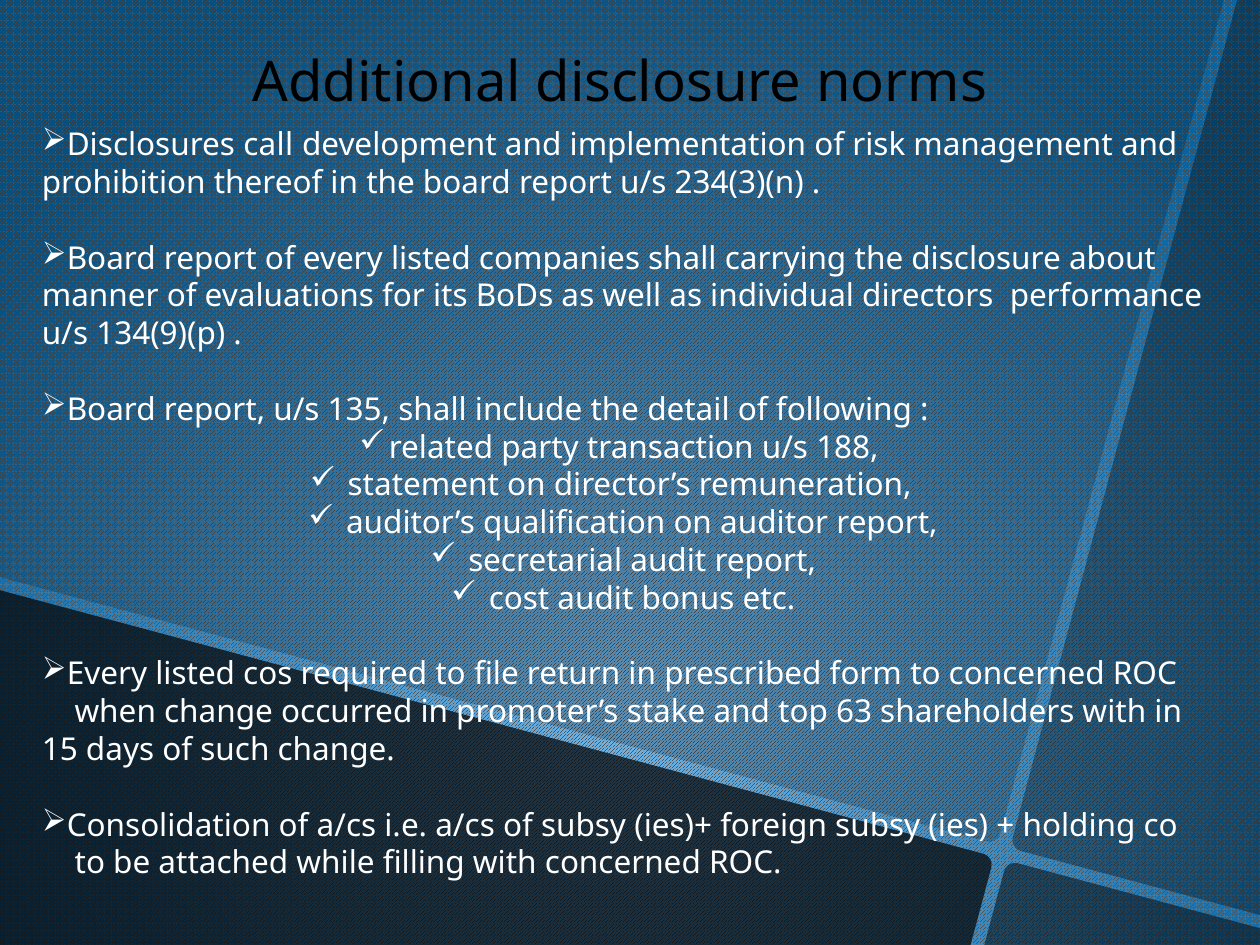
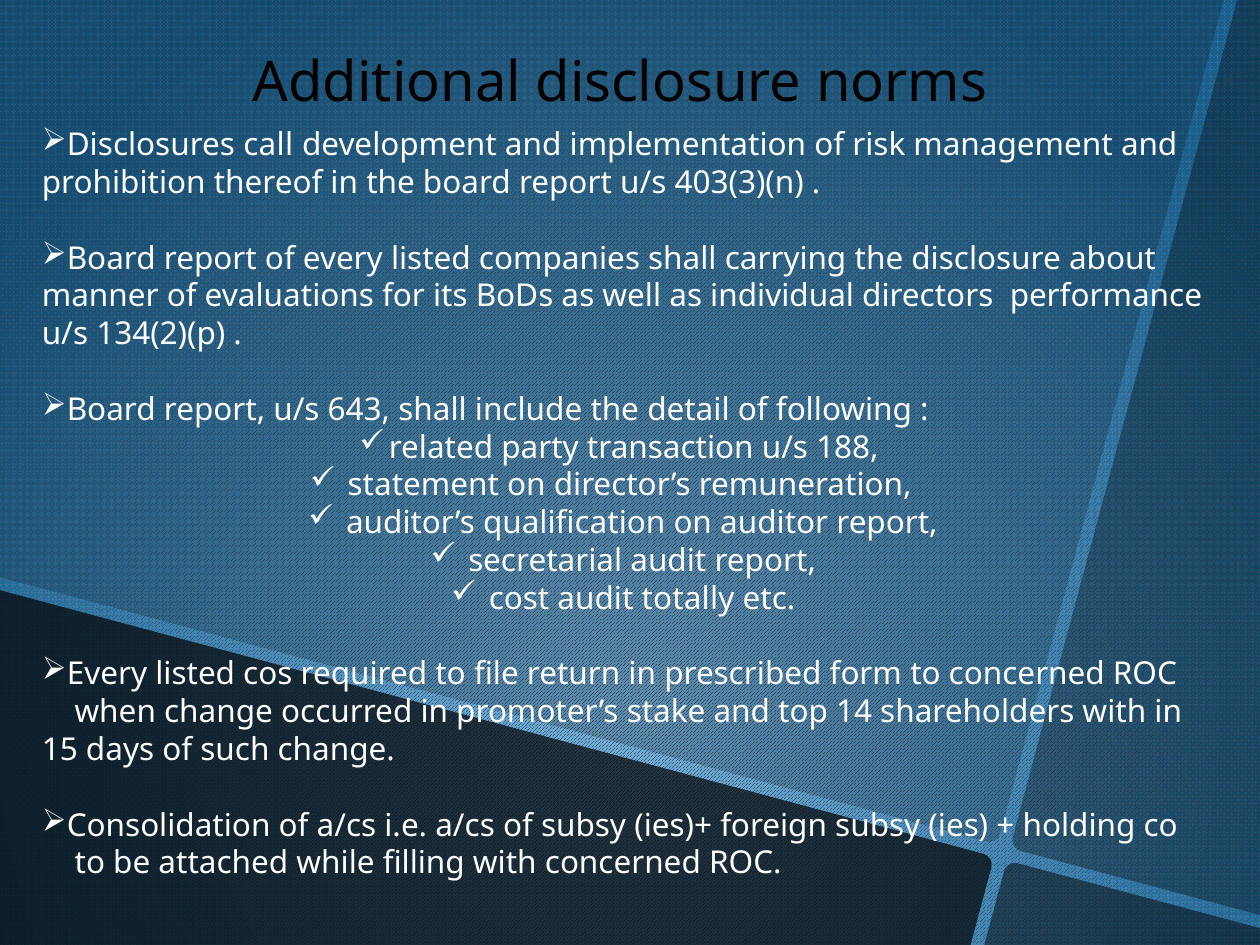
234(3)(n: 234(3)(n -> 403(3)(n
134(9)(p: 134(9)(p -> 134(2)(p
135: 135 -> 643
bonus: bonus -> totally
63: 63 -> 14
